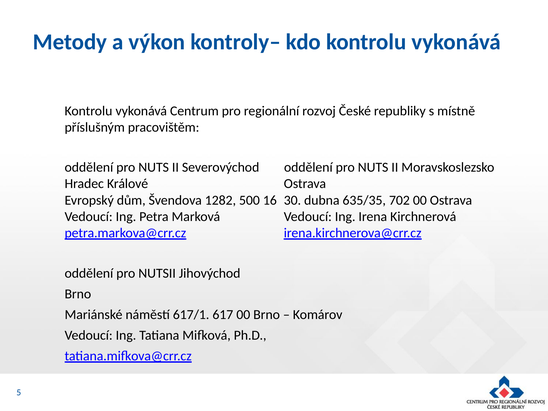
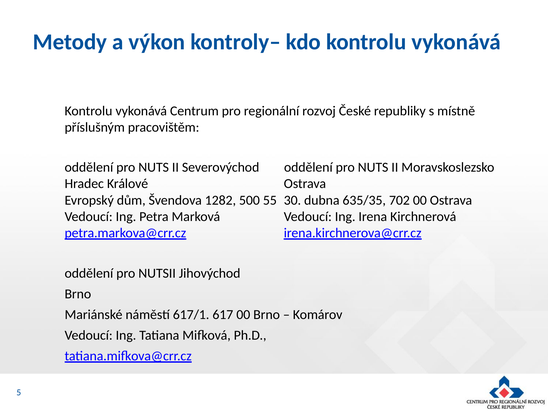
16: 16 -> 55
